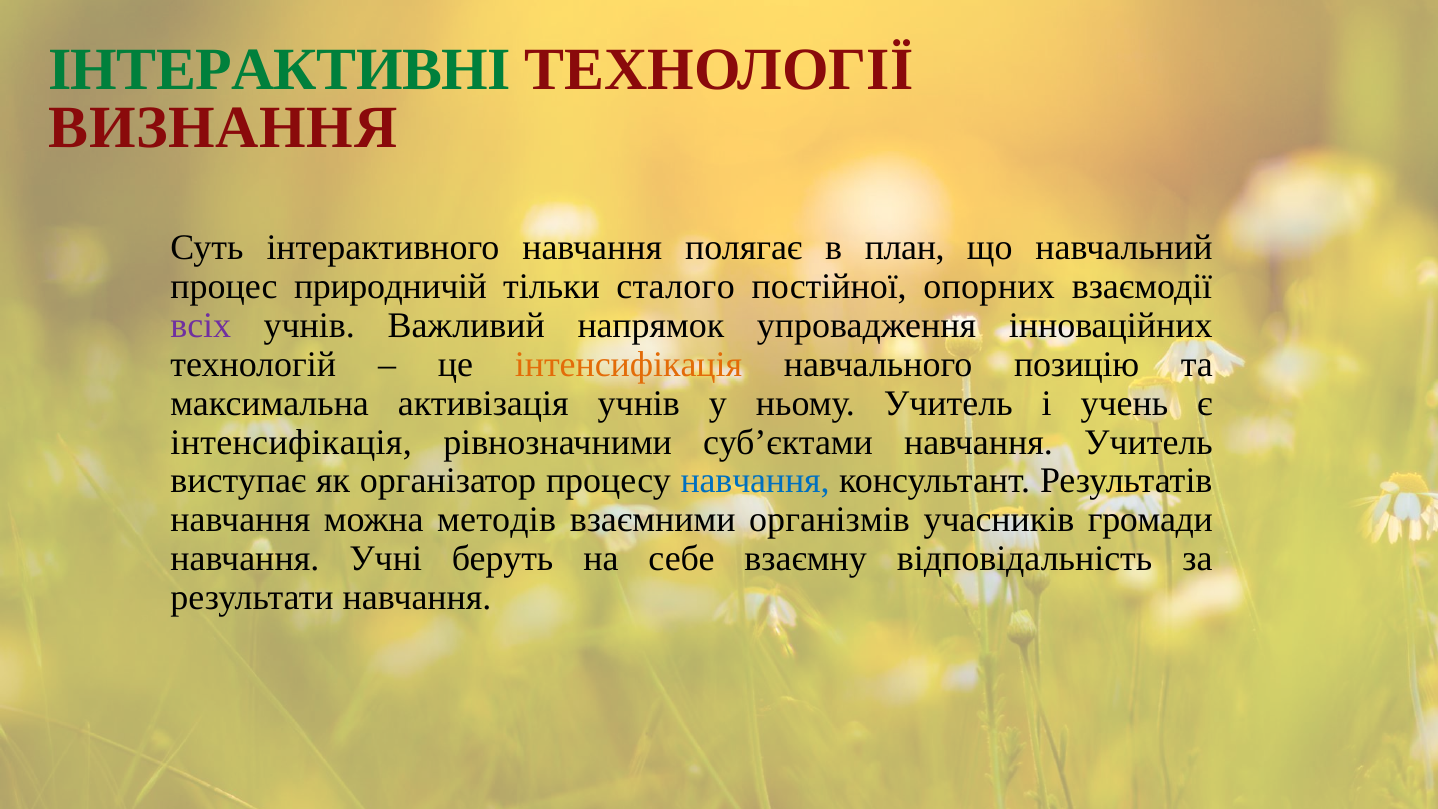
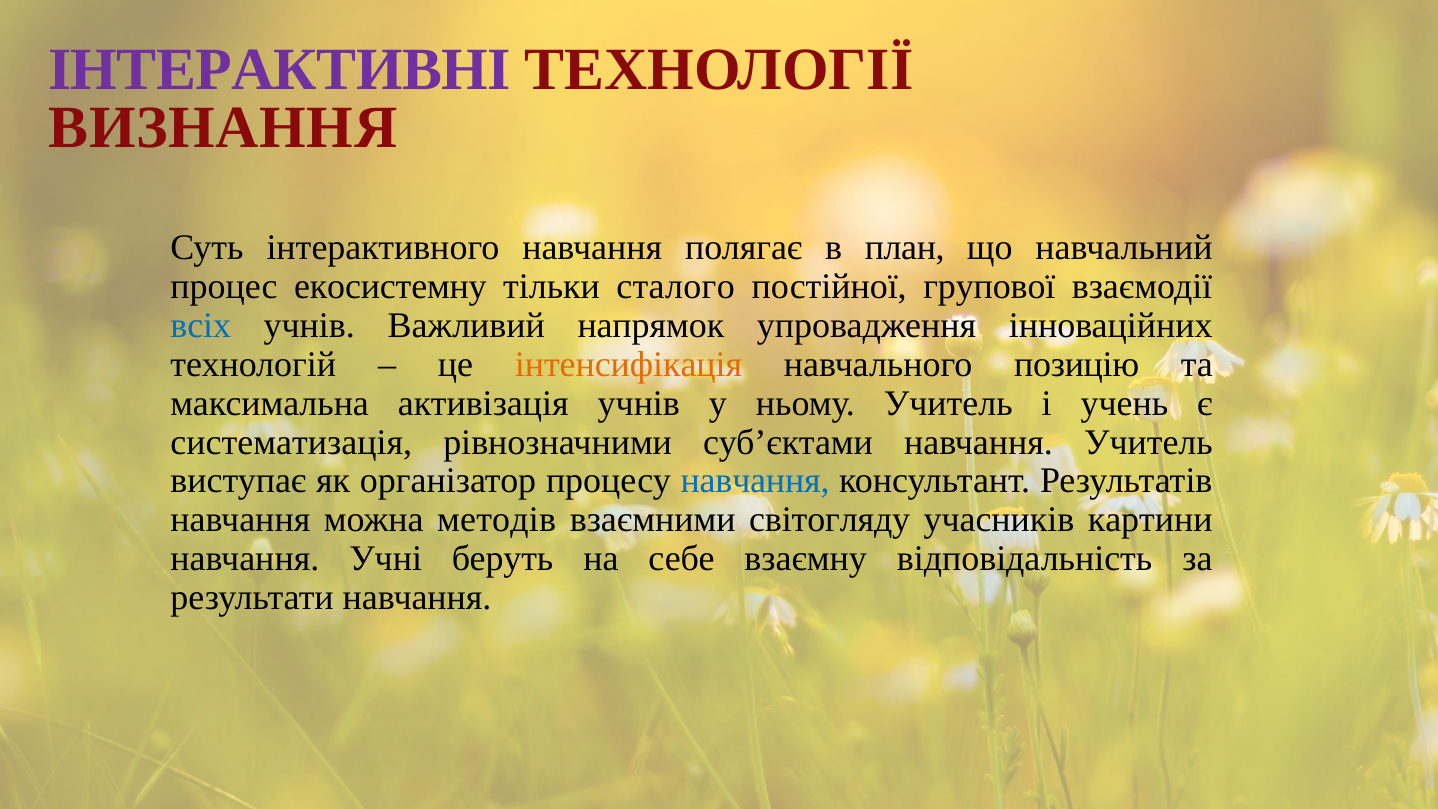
ІНТЕРАКТИВНІ colour: green -> purple
природничій: природничій -> екосистемну
опорних: опорних -> групової
всіх colour: purple -> blue
інтенсифікація at (291, 442): інтенсифікація -> систематизація
організмів: організмів -> світогляду
громади: громади -> картини
